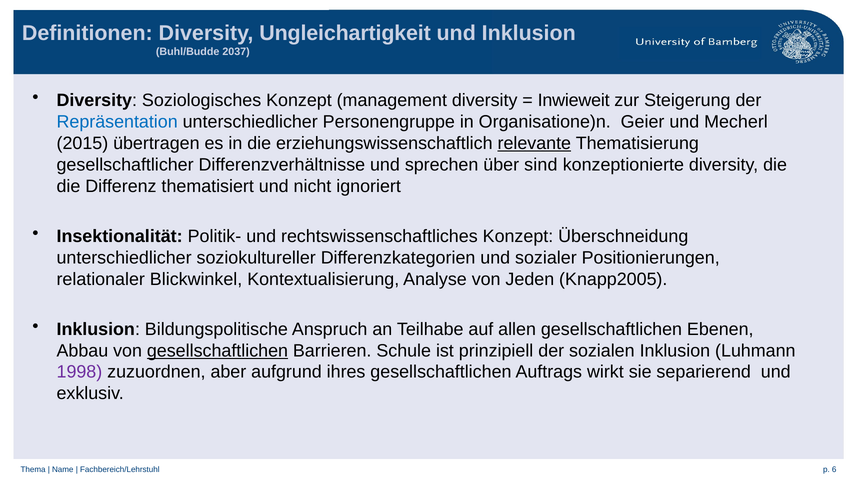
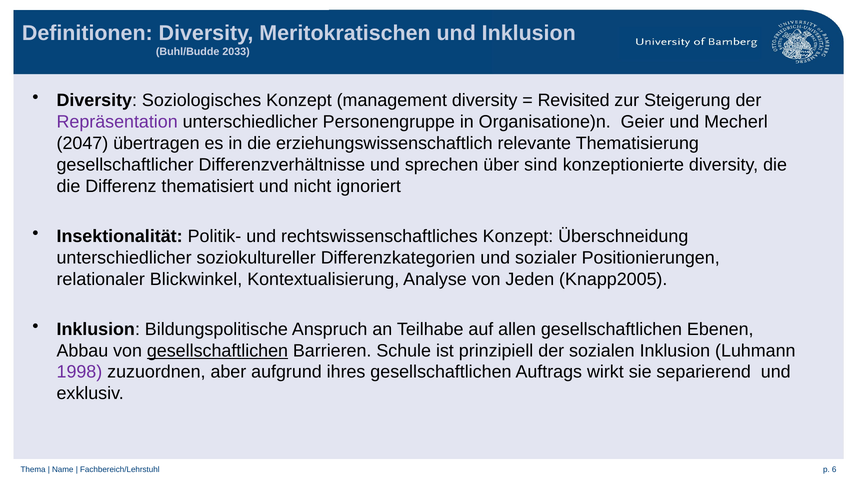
Ungleichartigkeit: Ungleichartigkeit -> Meritokratischen
2037: 2037 -> 2033
Inwieweit: Inwieweit -> Revisited
Repräsentation colour: blue -> purple
2015: 2015 -> 2047
relevante underline: present -> none
